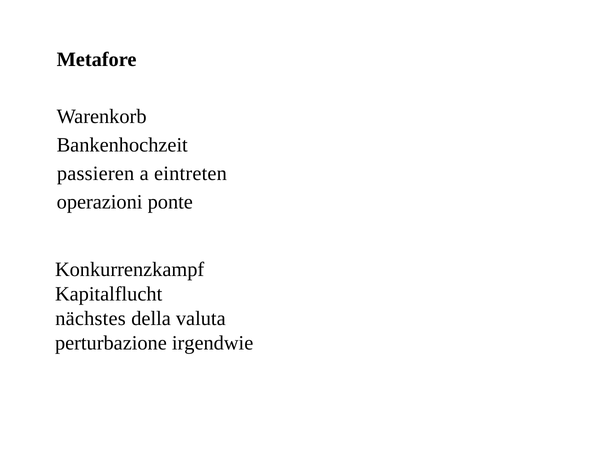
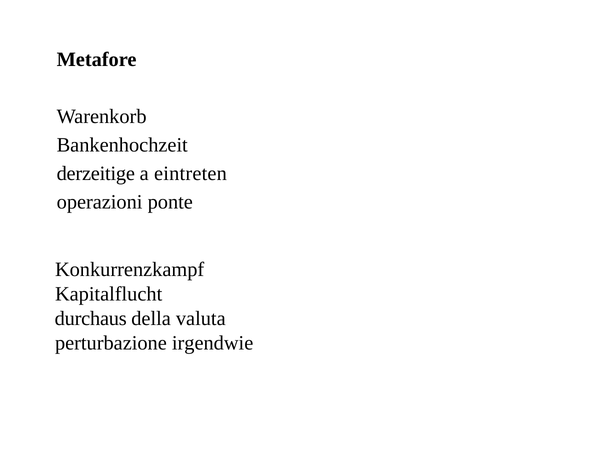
passieren: passieren -> derzeitige
nächstes: nächstes -> durchaus
